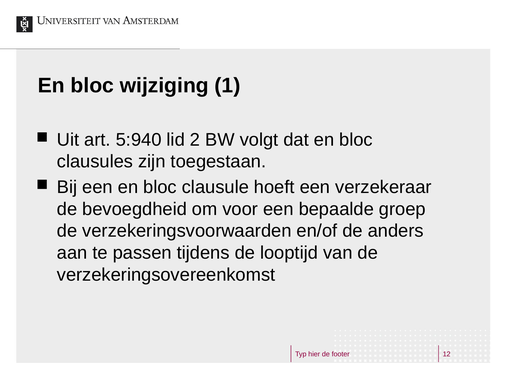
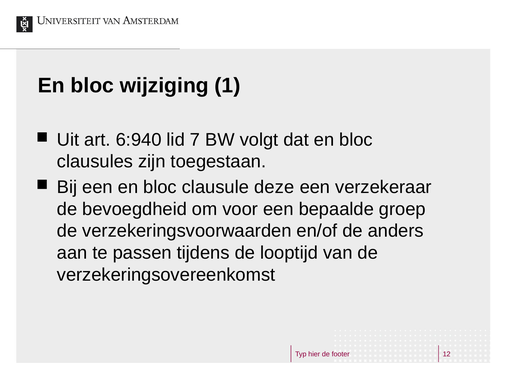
5:940: 5:940 -> 6:940
2: 2 -> 7
hoeft: hoeft -> deze
